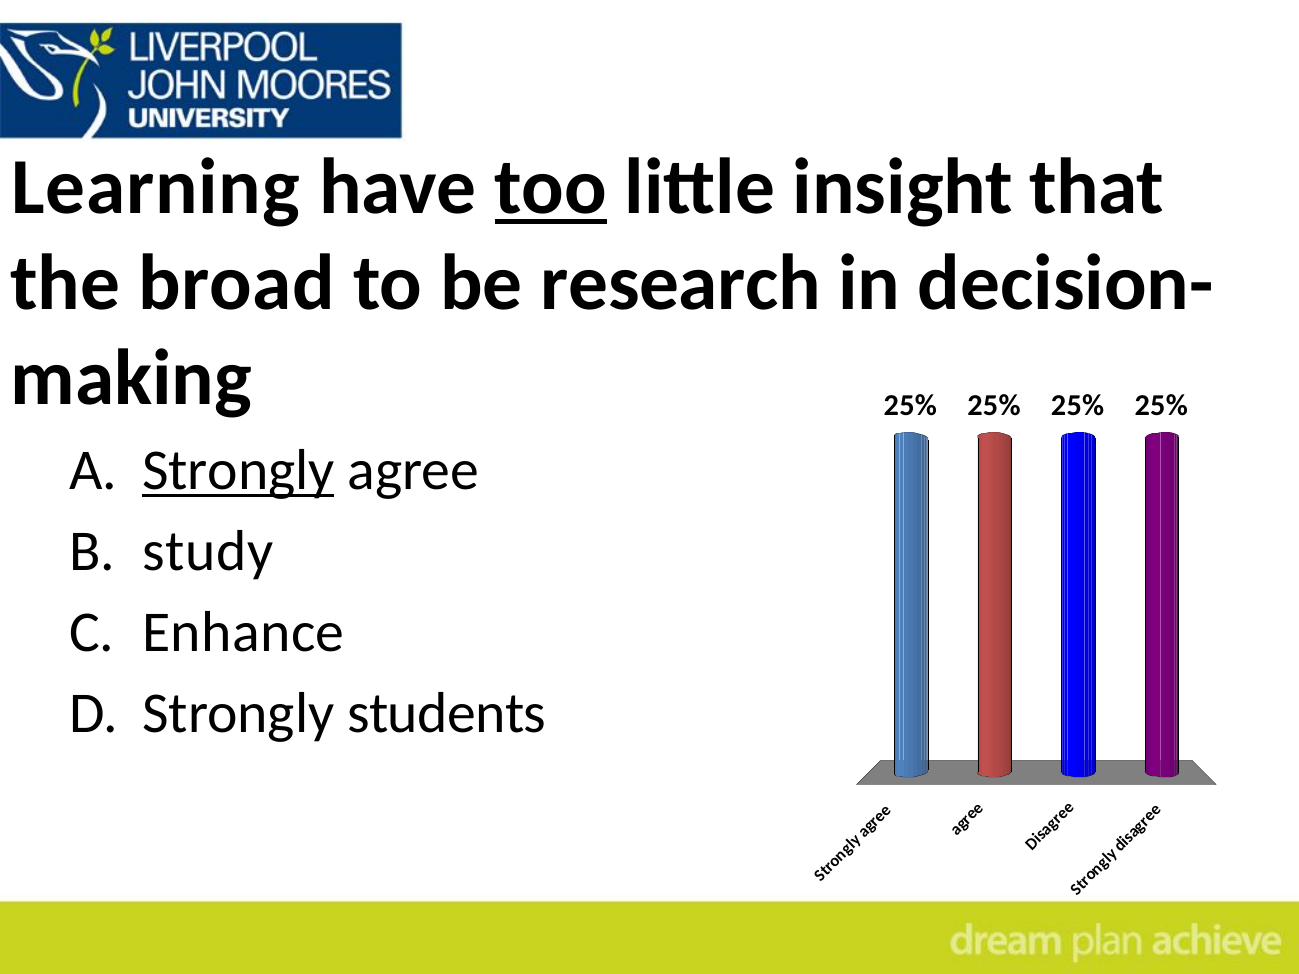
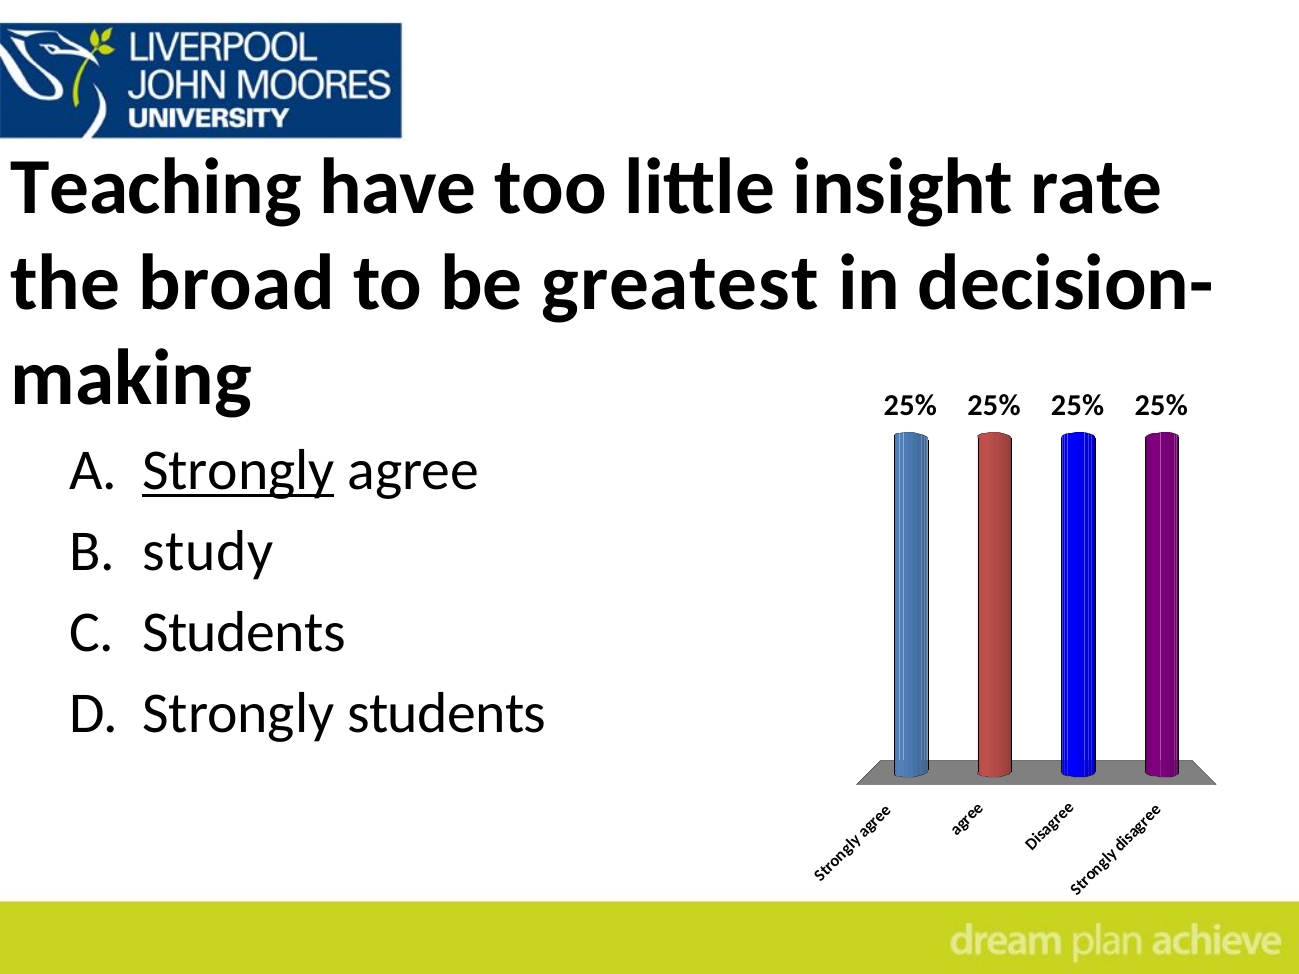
Learning: Learning -> Teaching
too underline: present -> none
that: that -> rate
research: research -> greatest
Enhance at (243, 633): Enhance -> Students
